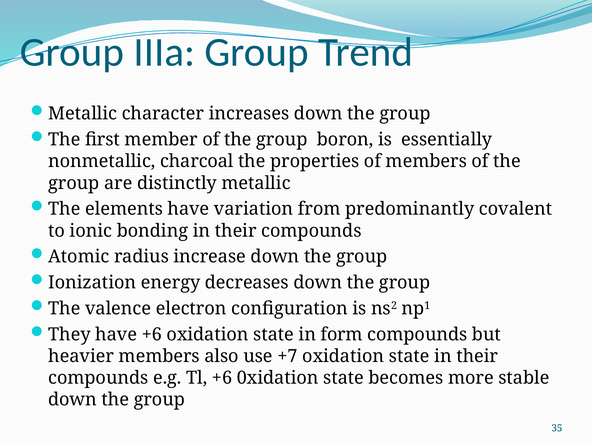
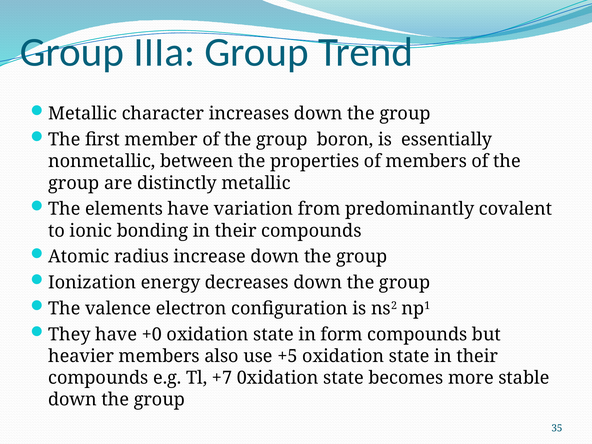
charcoal: charcoal -> between
have +6: +6 -> +0
+7: +7 -> +5
Tl +6: +6 -> +7
